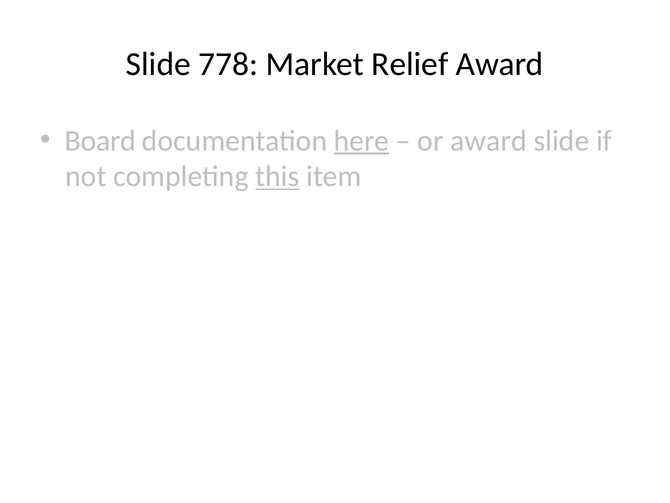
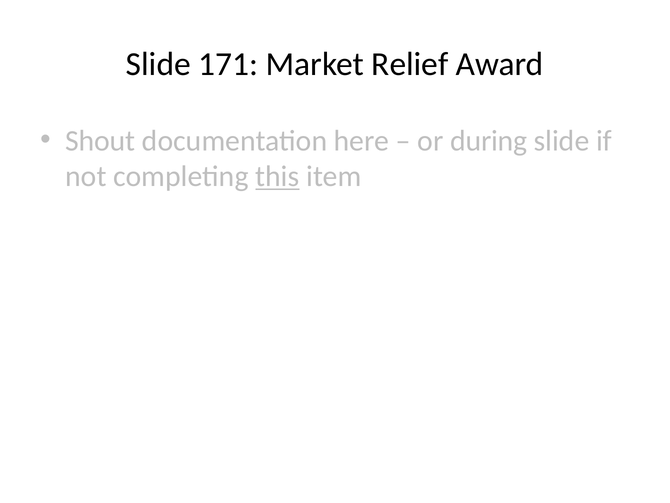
778: 778 -> 171
Board: Board -> Shout
here underline: present -> none
or award: award -> during
